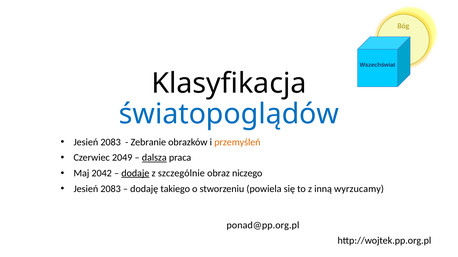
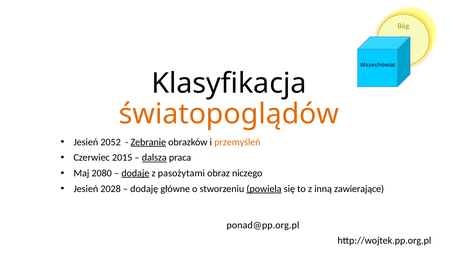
światopoglądów colour: blue -> orange
2083 at (111, 142): 2083 -> 2052
Zebranie underline: none -> present
2049: 2049 -> 2015
2042: 2042 -> 2080
szczególnie: szczególnie -> pasożytami
2083 at (111, 189): 2083 -> 2028
takiego: takiego -> główne
powiela underline: none -> present
wyrzucamy: wyrzucamy -> zawierające
